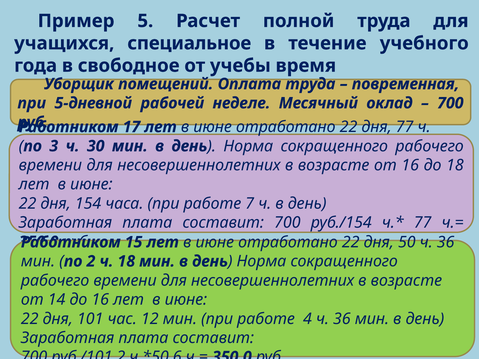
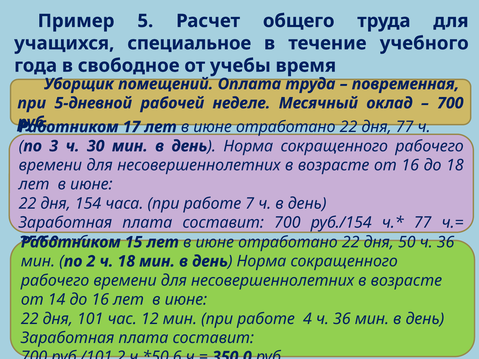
полной: полной -> общего
